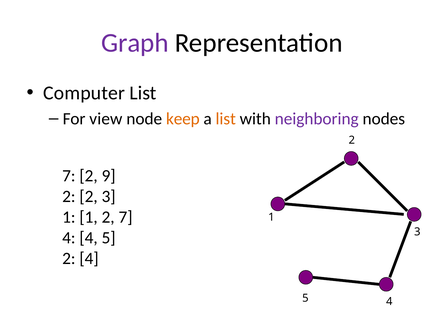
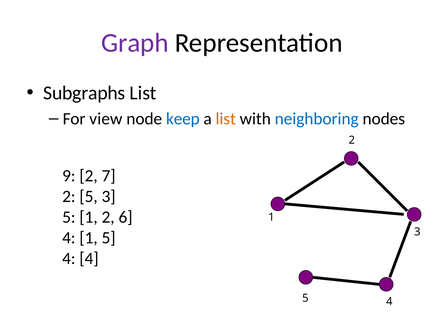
Computer: Computer -> Subgraphs
keep colour: orange -> blue
neighboring colour: purple -> blue
7 at (69, 176): 7 -> 9
9: 9 -> 7
2 2: 2 -> 5
1 at (69, 217): 1 -> 5
2 7: 7 -> 6
4 4: 4 -> 1
2 at (69, 259): 2 -> 4
